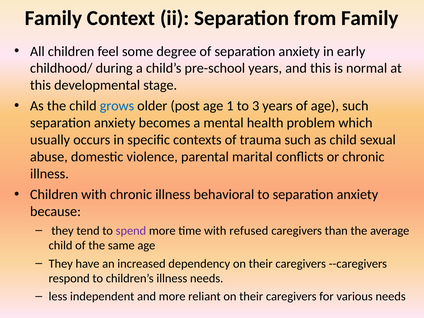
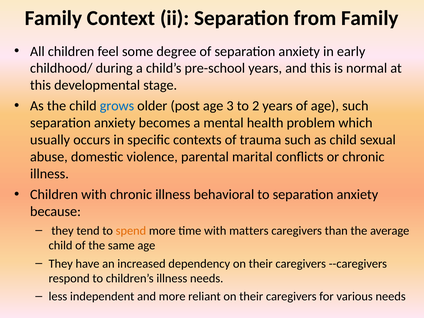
1: 1 -> 3
3: 3 -> 2
spend colour: purple -> orange
refused: refused -> matters
